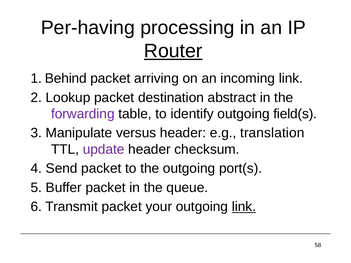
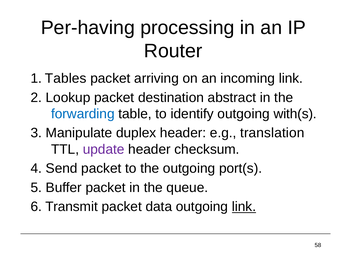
Router underline: present -> none
Behind: Behind -> Tables
forwarding colour: purple -> blue
field(s: field(s -> with(s
versus: versus -> duplex
your: your -> data
